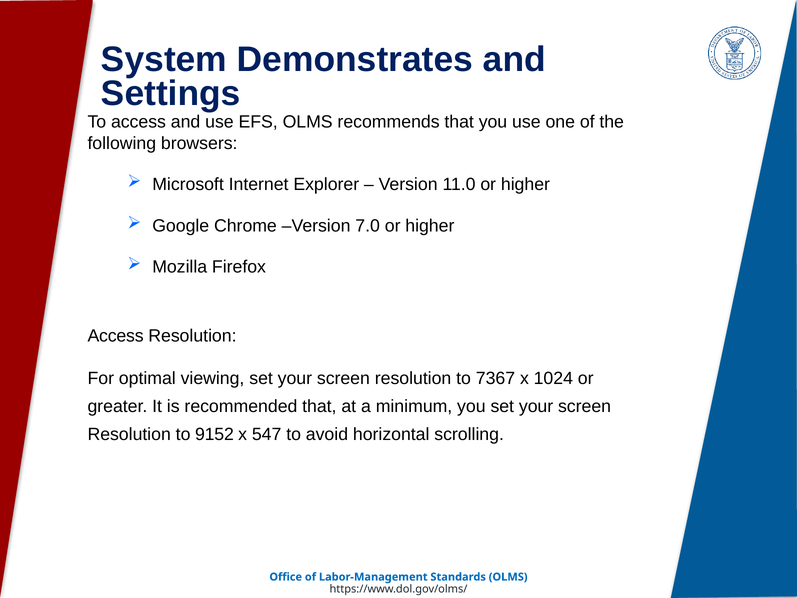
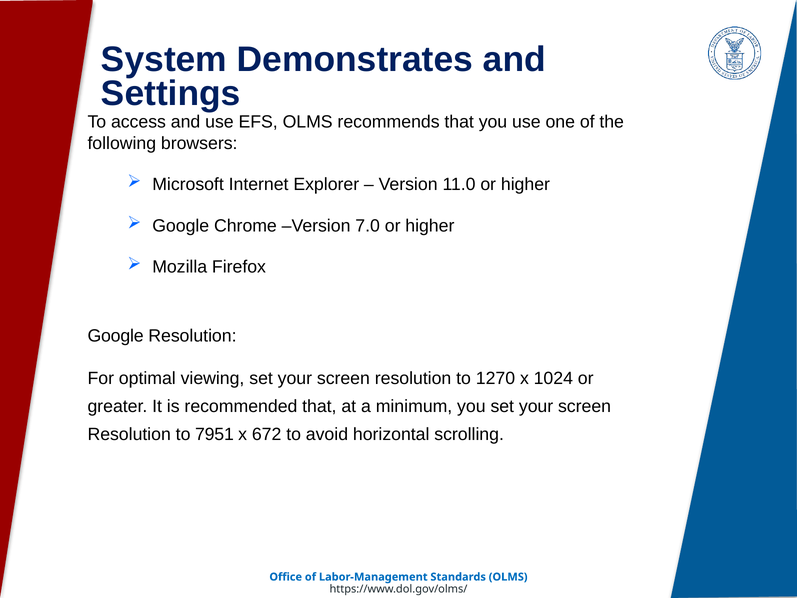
Access at (116, 336): Access -> Google
7367: 7367 -> 1270
9152: 9152 -> 7951
547: 547 -> 672
